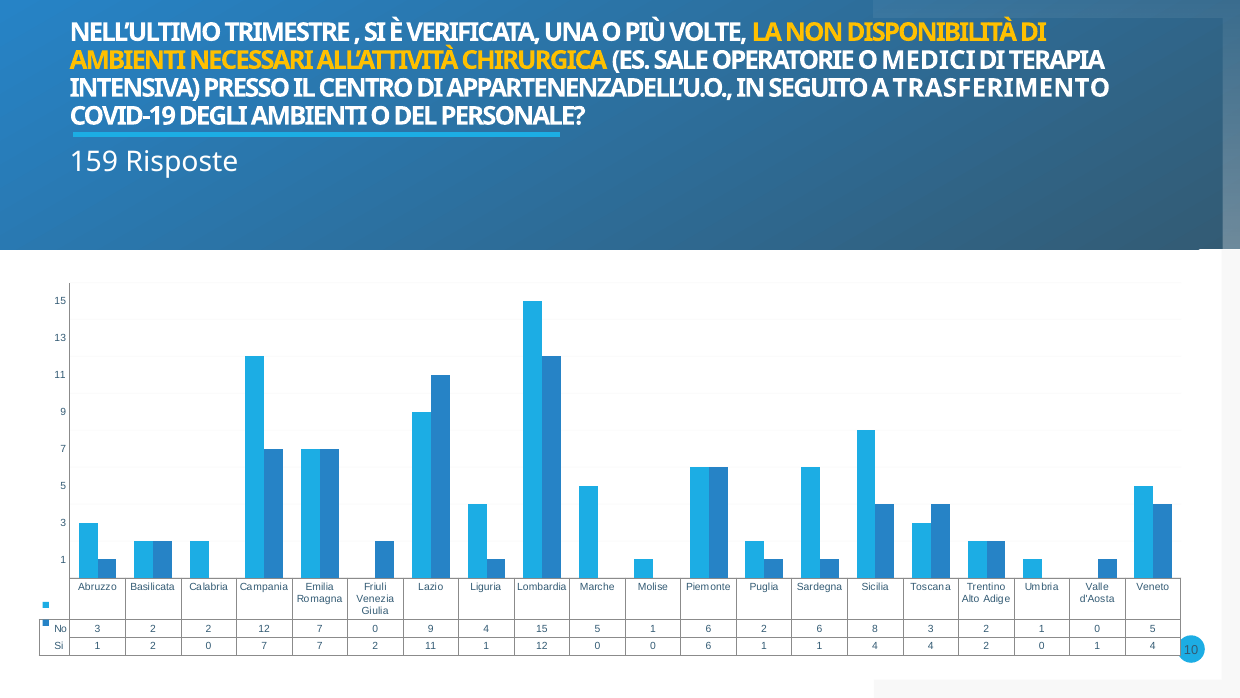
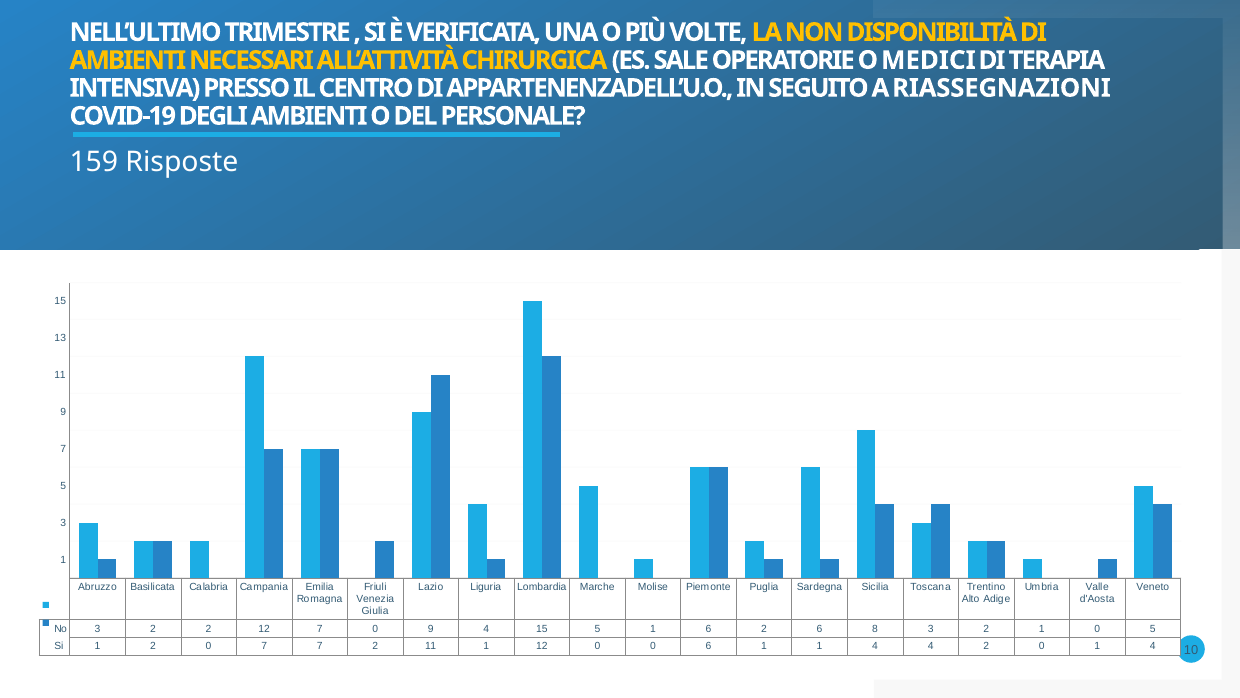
TRASFERIMENTO: TRASFERIMENTO -> RIASSEGNAZIONI
